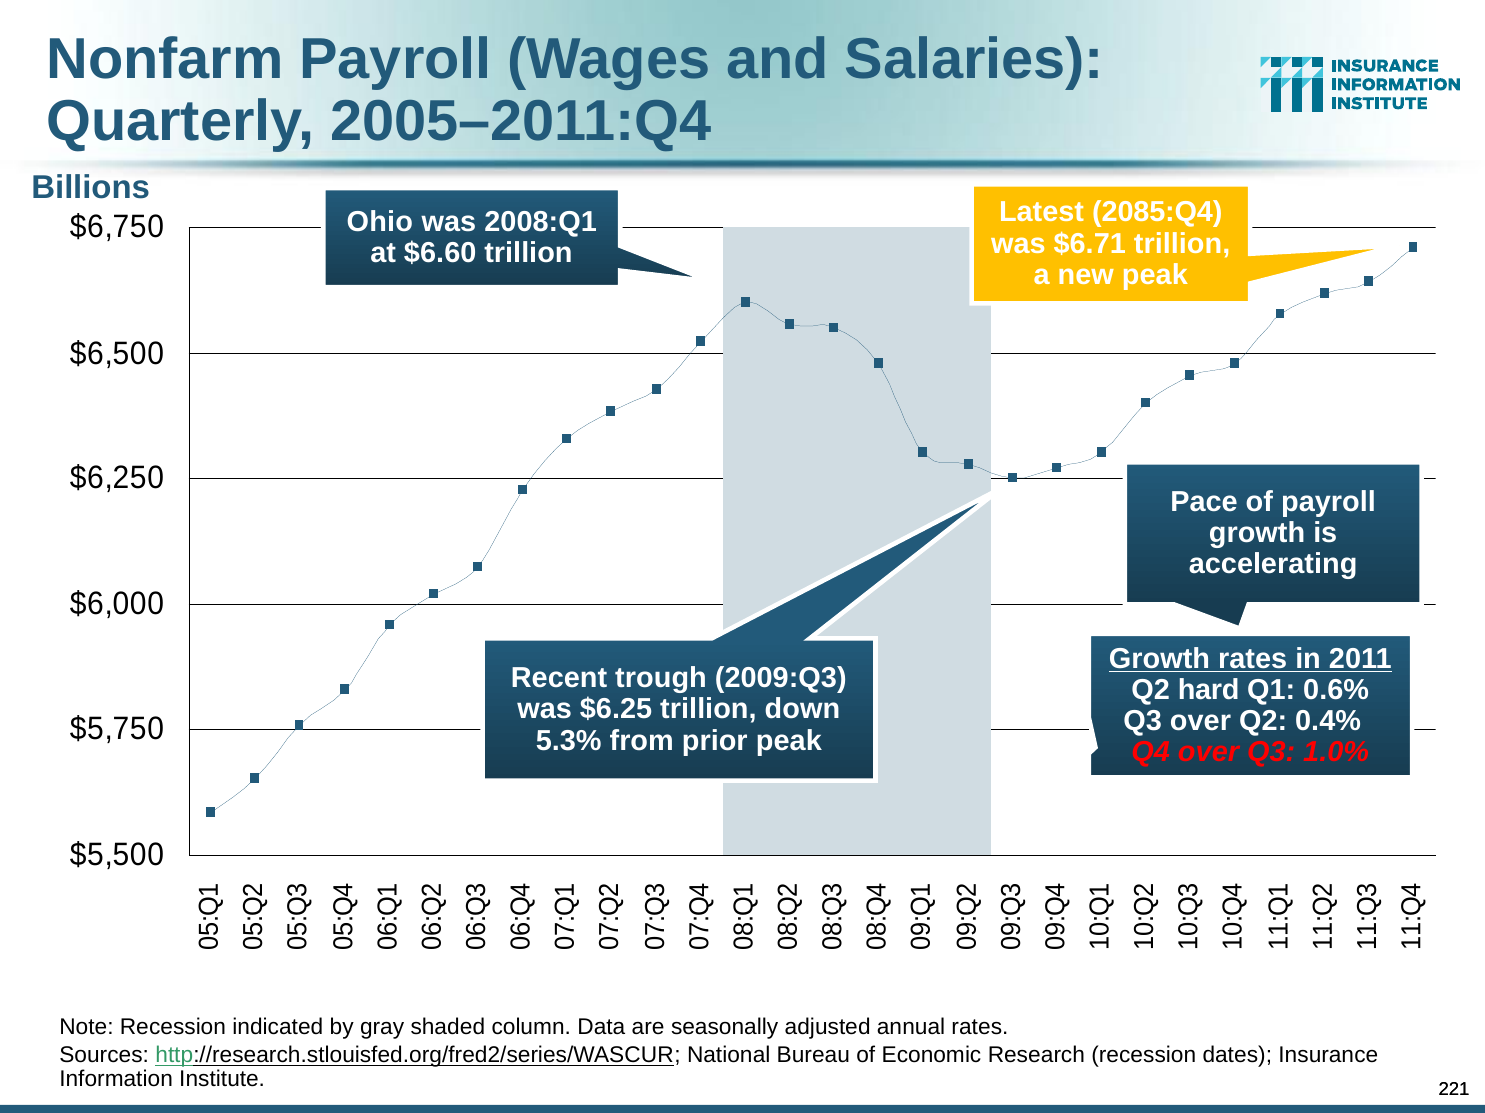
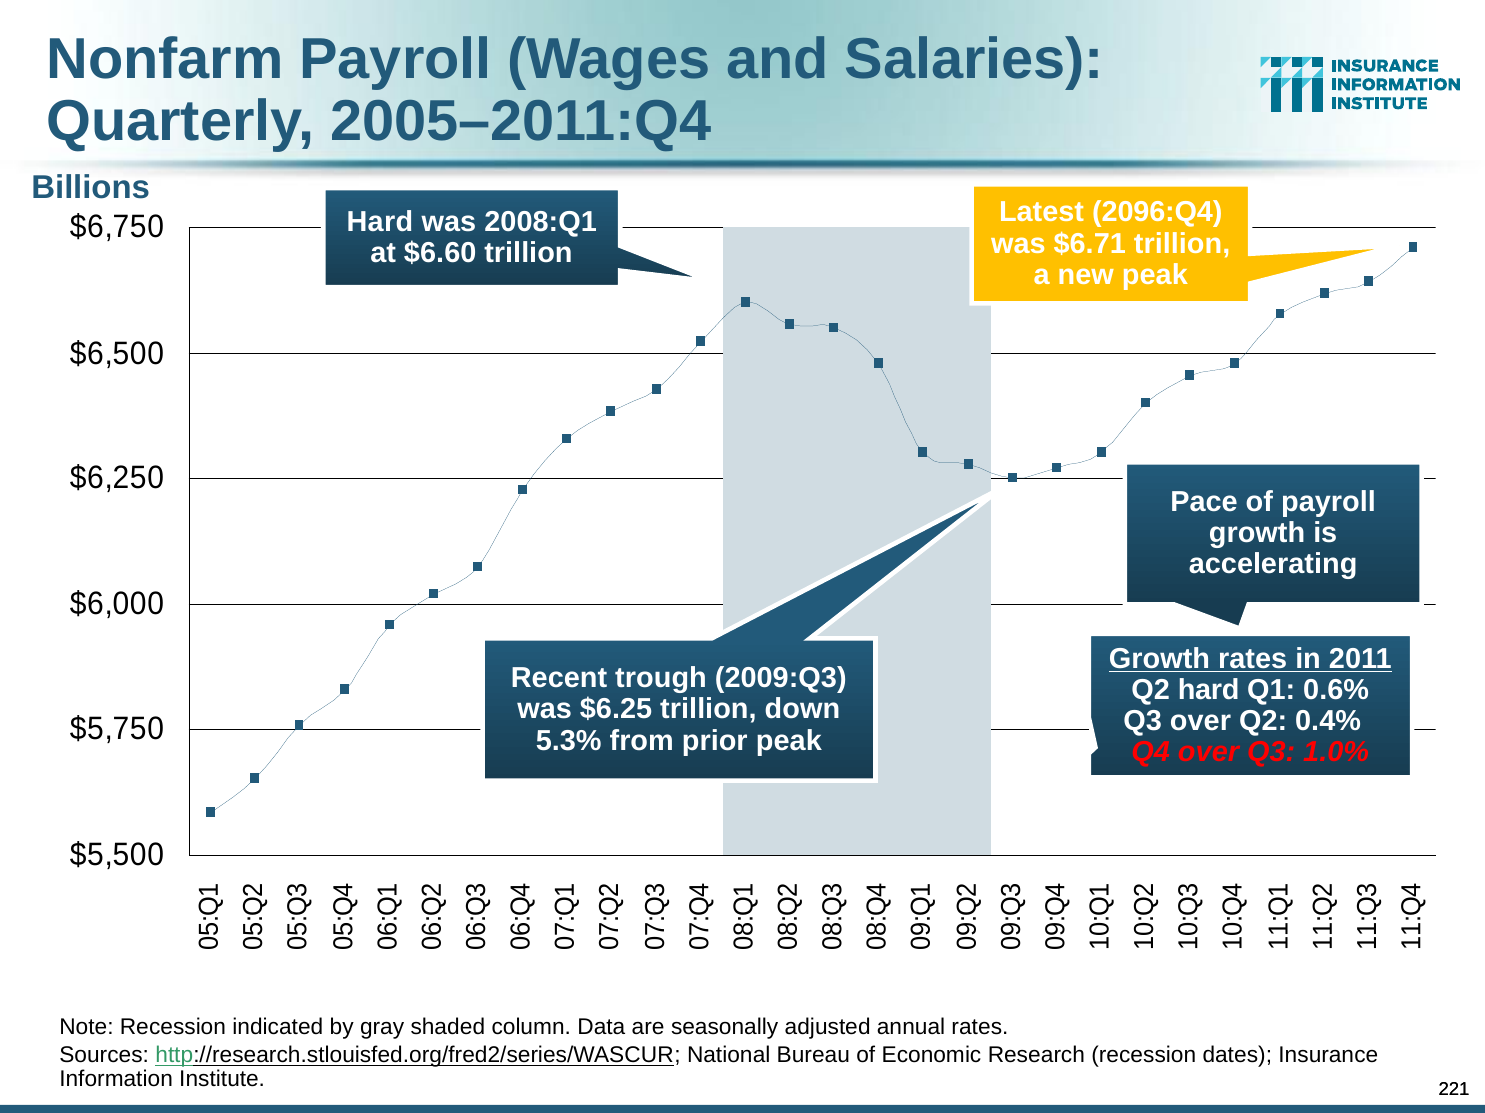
2085:Q4: 2085:Q4 -> 2096:Q4
Ohio at (380, 222): Ohio -> Hard
